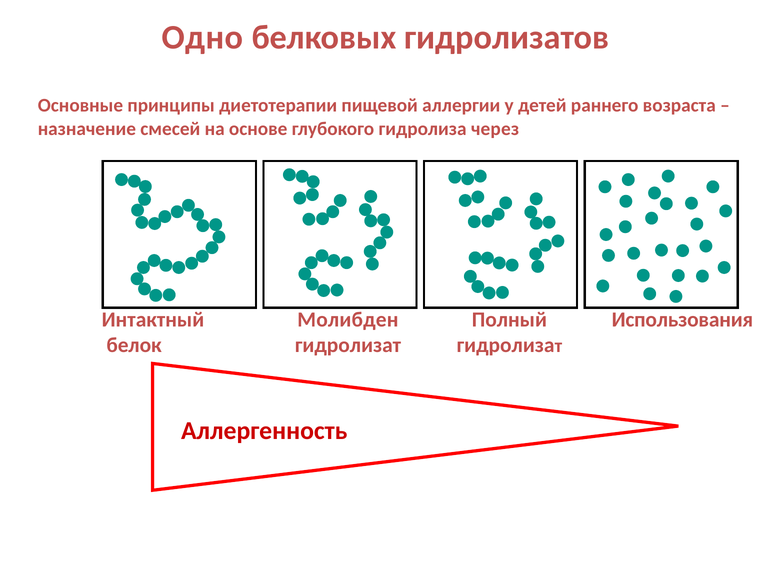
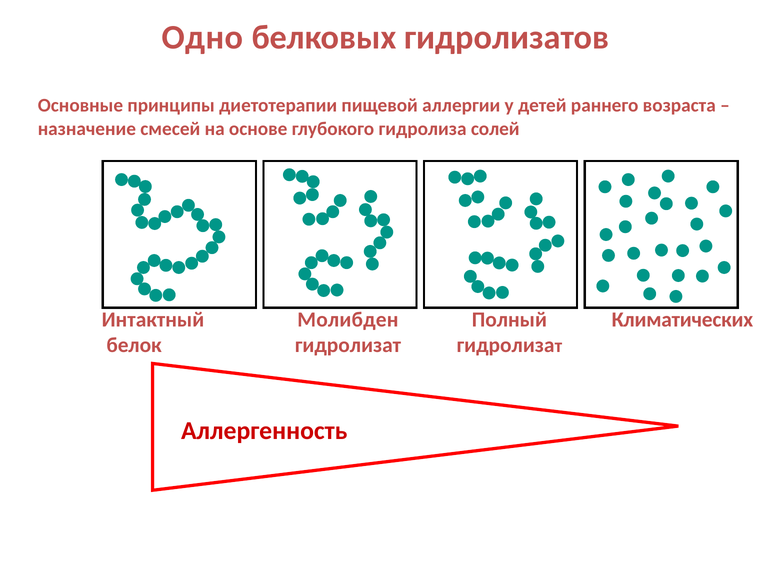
через: через -> солей
Использования: Использования -> Климатических
